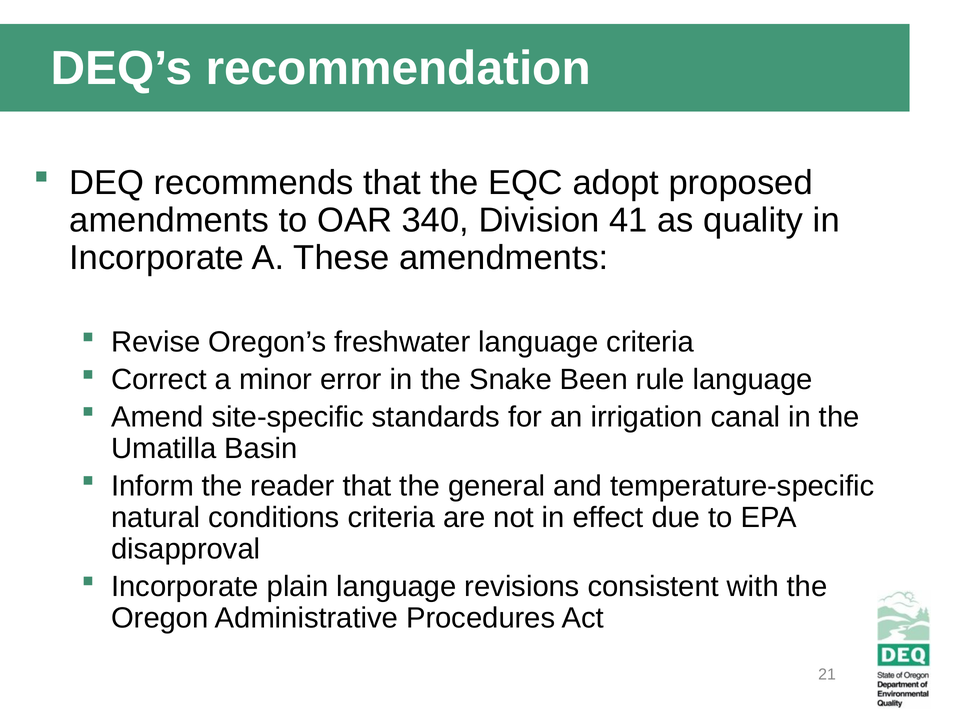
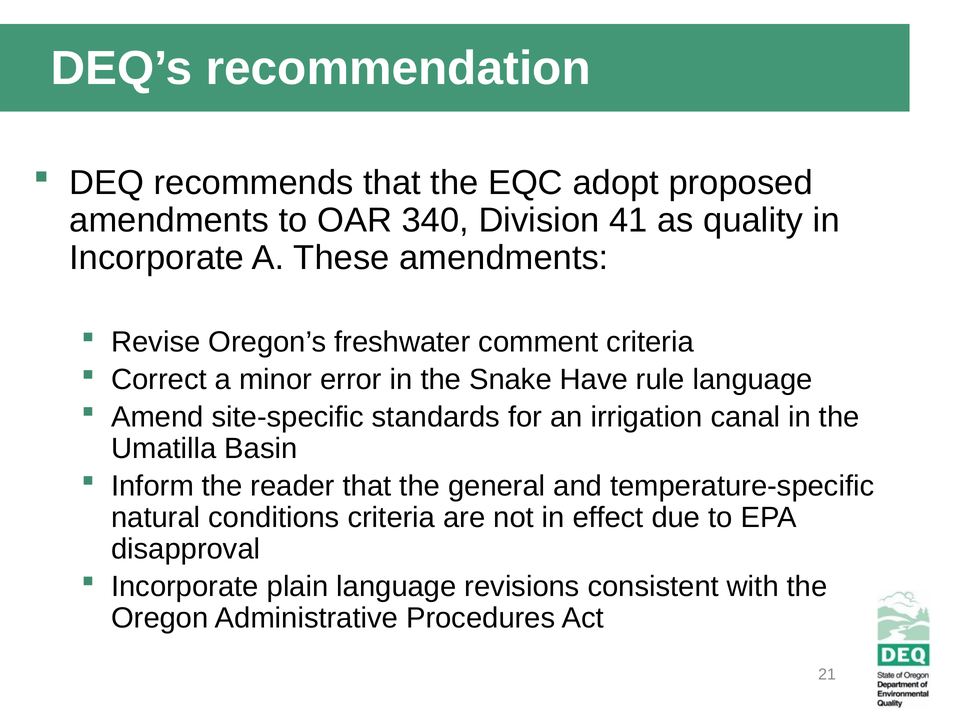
freshwater language: language -> comment
Been: Been -> Have
